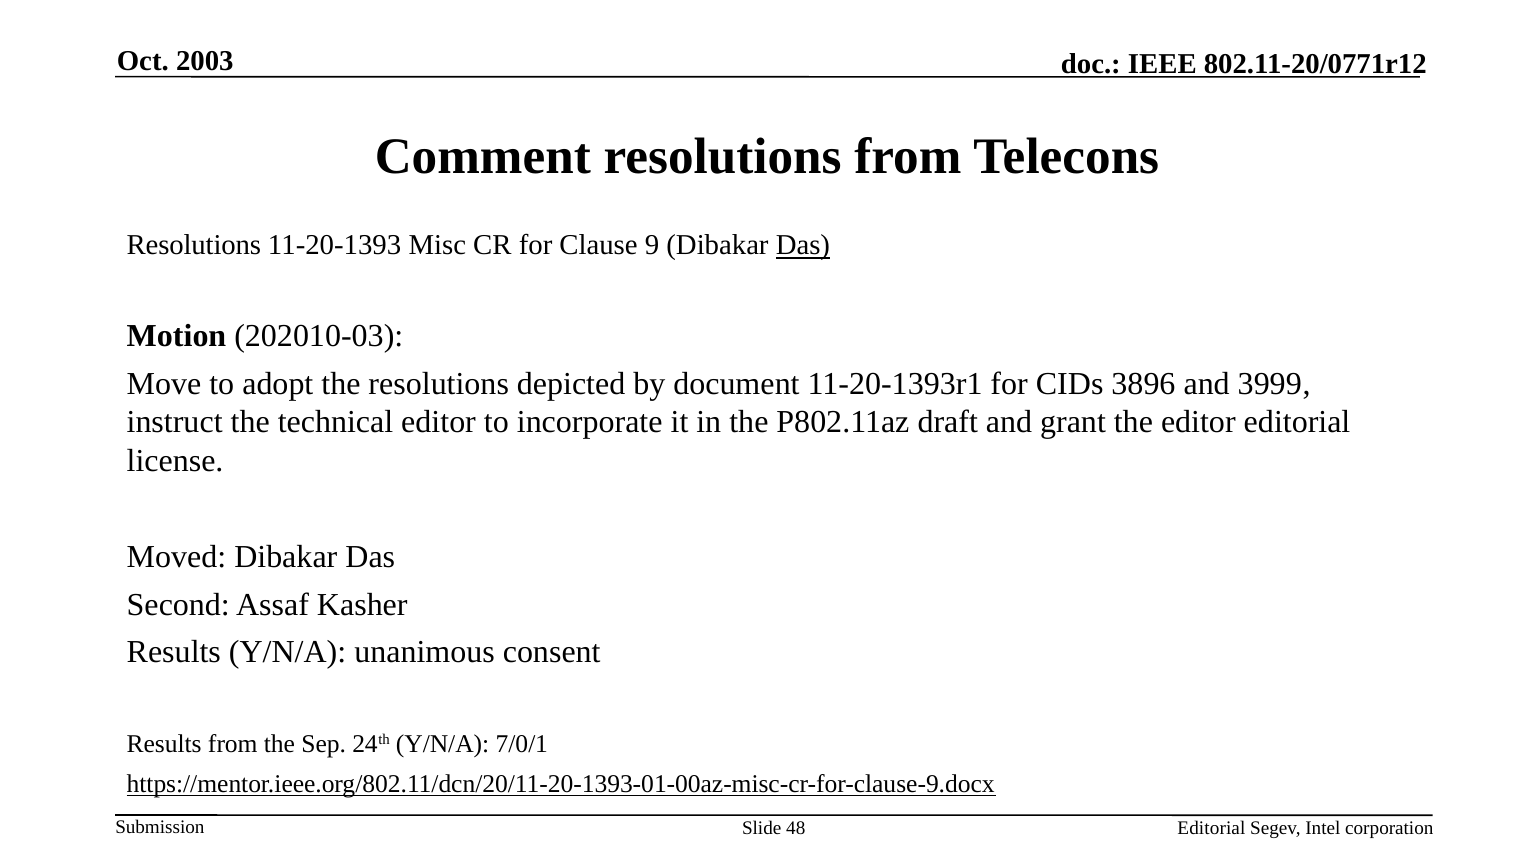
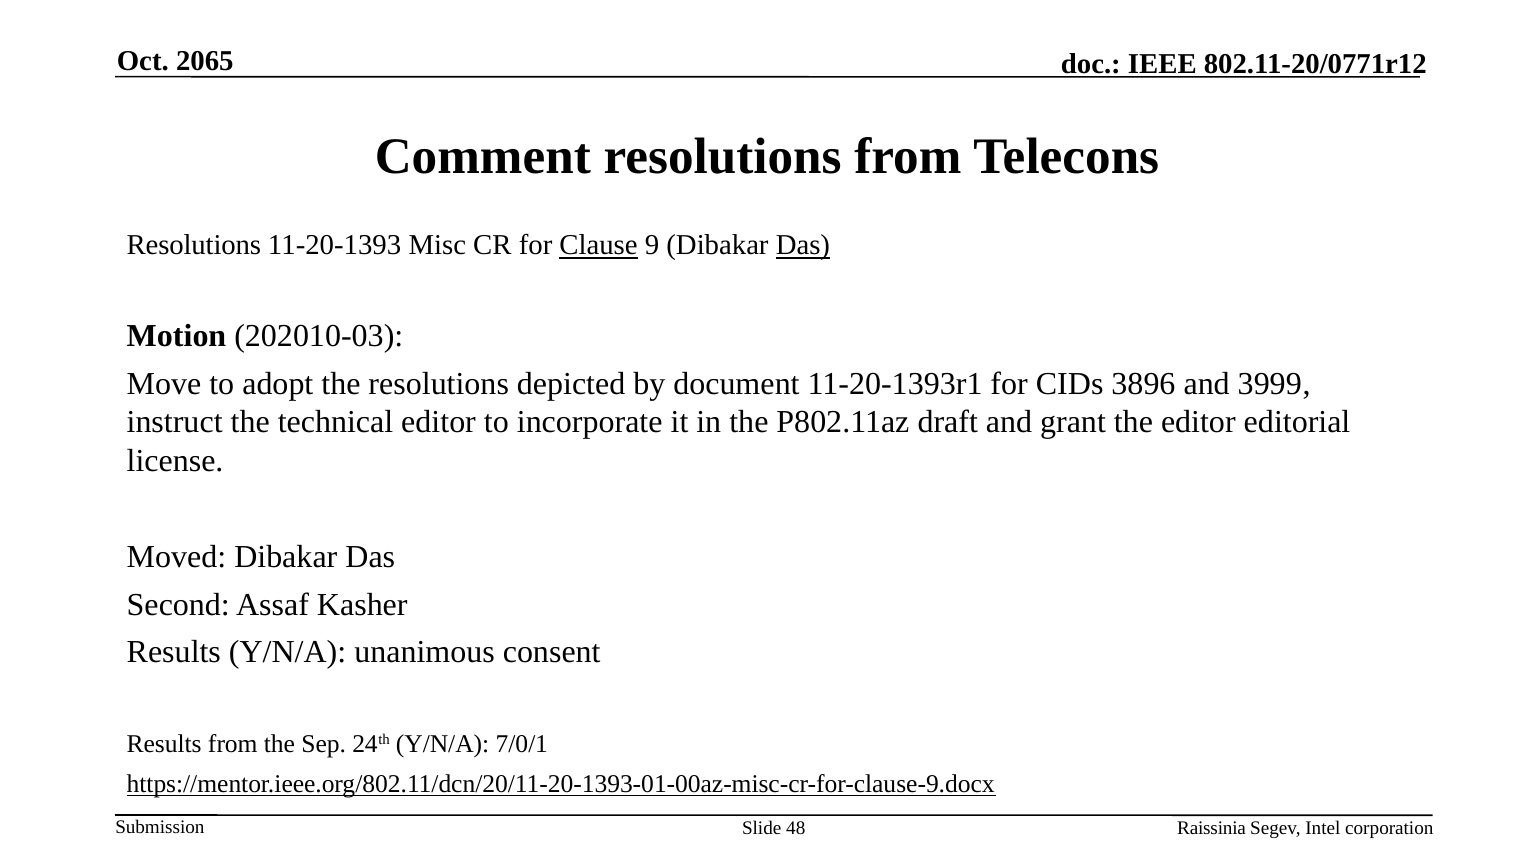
2003: 2003 -> 2065
Clause underline: none -> present
Editorial at (1211, 828): Editorial -> Raissinia
